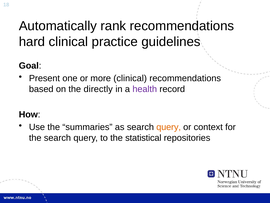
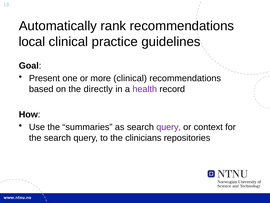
hard: hard -> local
query at (169, 127) colour: orange -> purple
statistical: statistical -> clinicians
